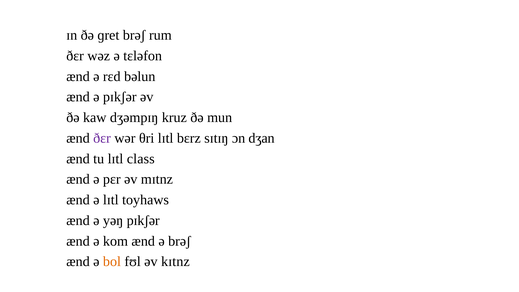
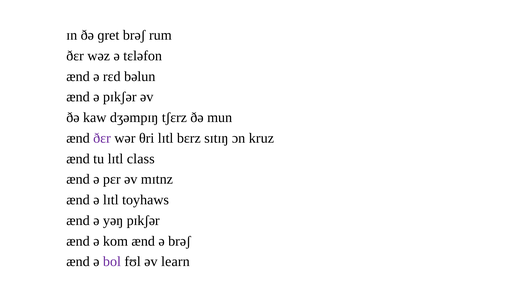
kruz: kruz -> tʃɛrz
dʒan: dʒan -> kruz
bol colour: orange -> purple
kɪtnz: kɪtnz -> learn
